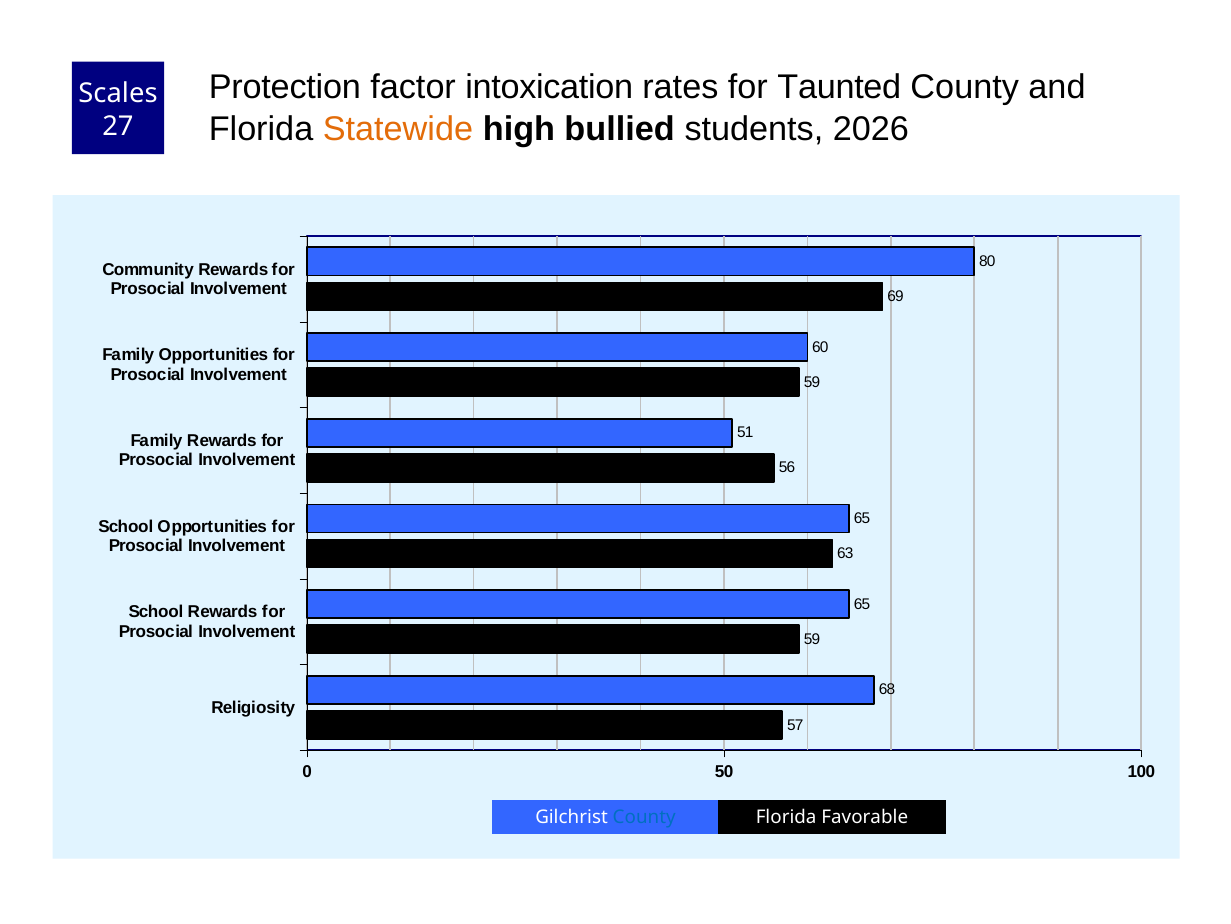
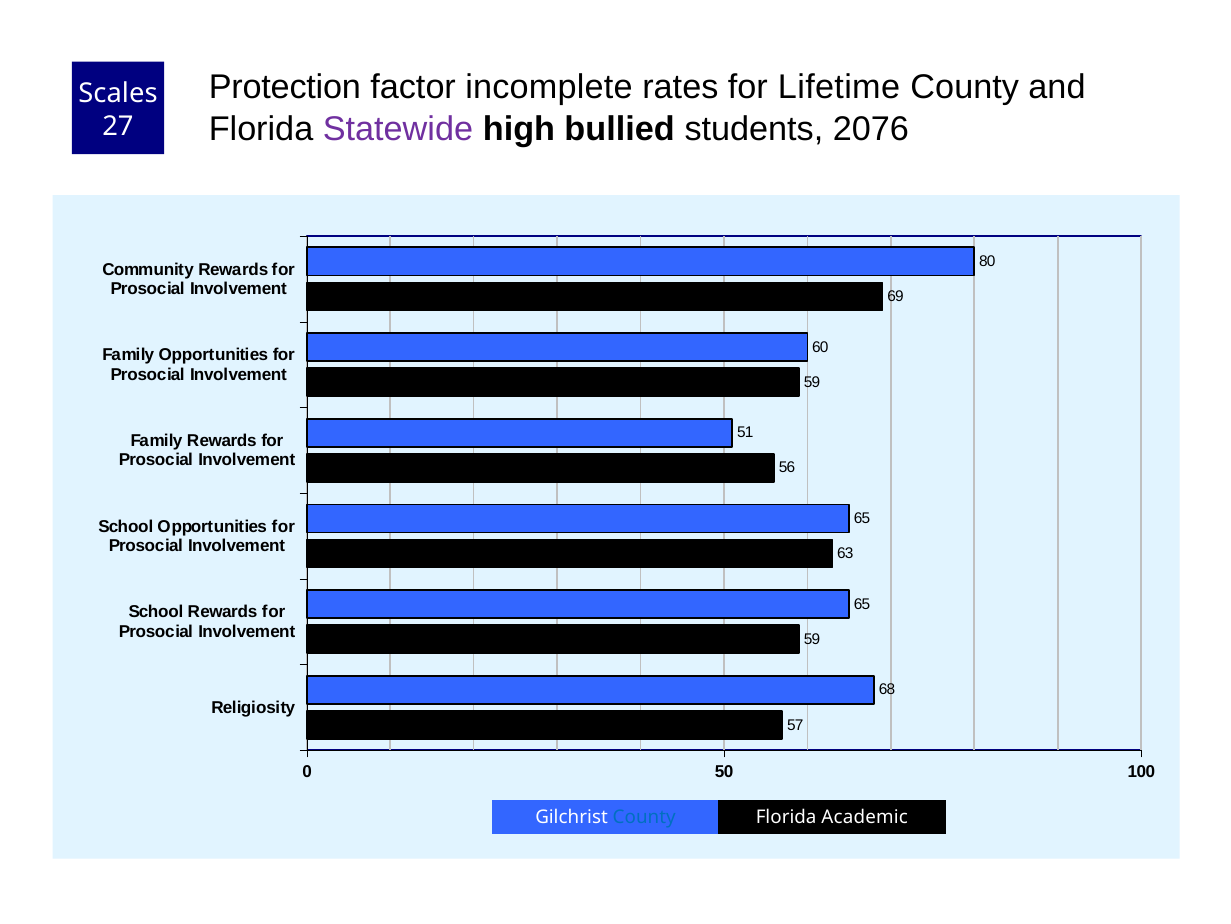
intoxication: intoxication -> incomplete
Taunted: Taunted -> Lifetime
Statewide colour: orange -> purple
2026: 2026 -> 2076
Favorable: Favorable -> Academic
